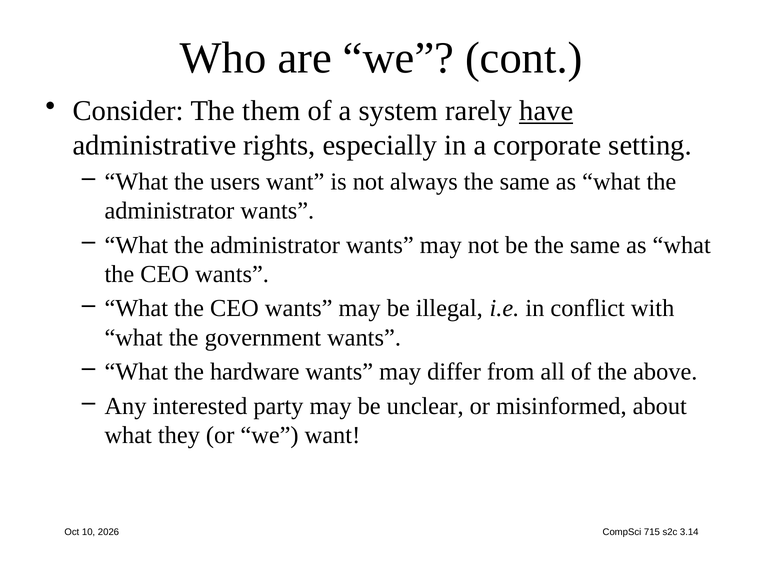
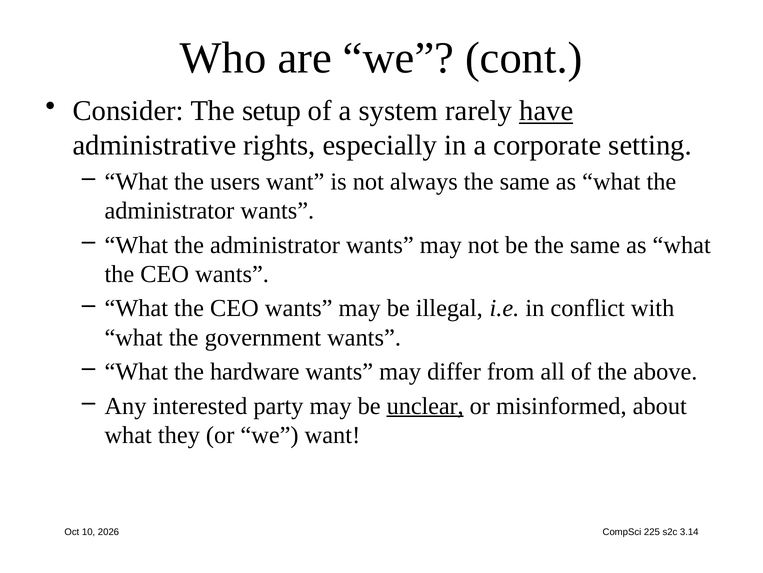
them: them -> setup
unclear underline: none -> present
715: 715 -> 225
